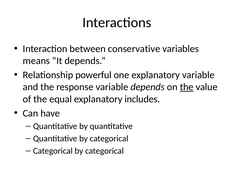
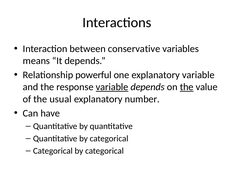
variable at (112, 87) underline: none -> present
equal: equal -> usual
includes: includes -> number
